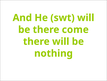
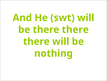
be there come: come -> there
